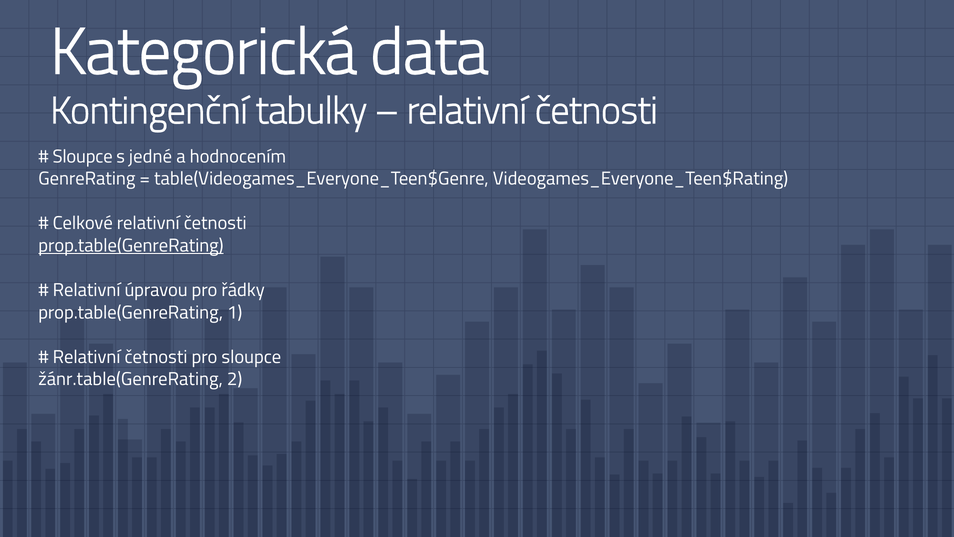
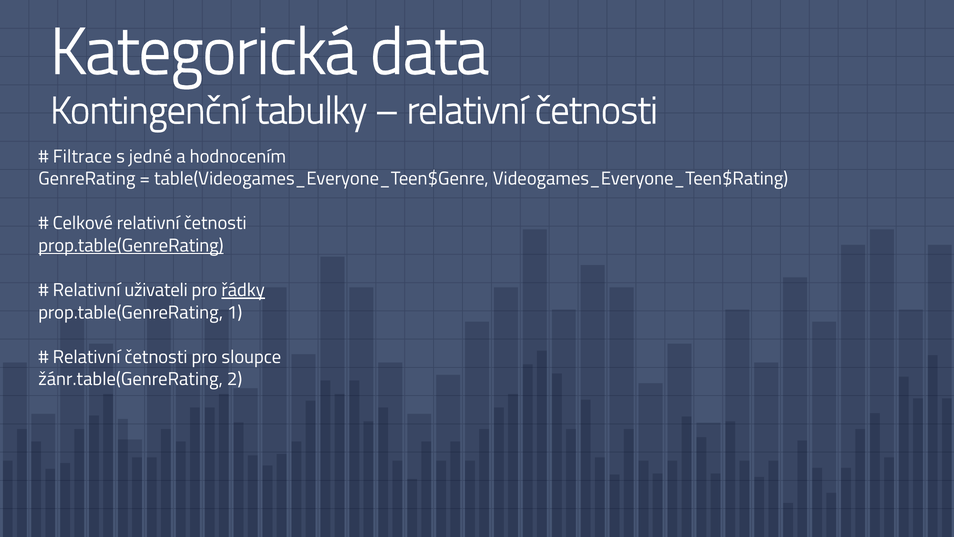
Sloupce at (83, 156): Sloupce -> Filtrace
úpravou: úpravou -> uživateli
řádky underline: none -> present
